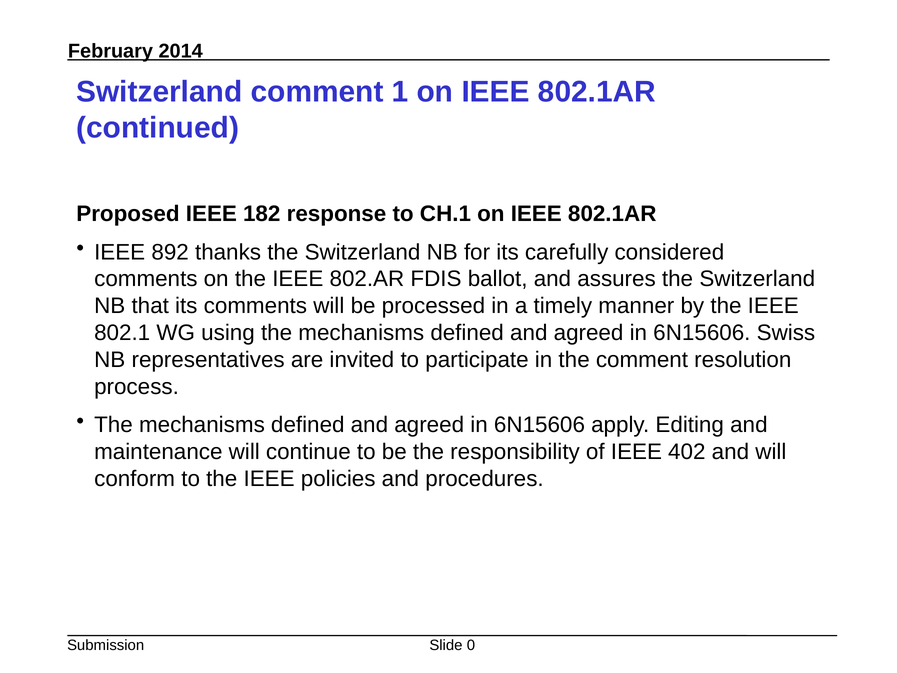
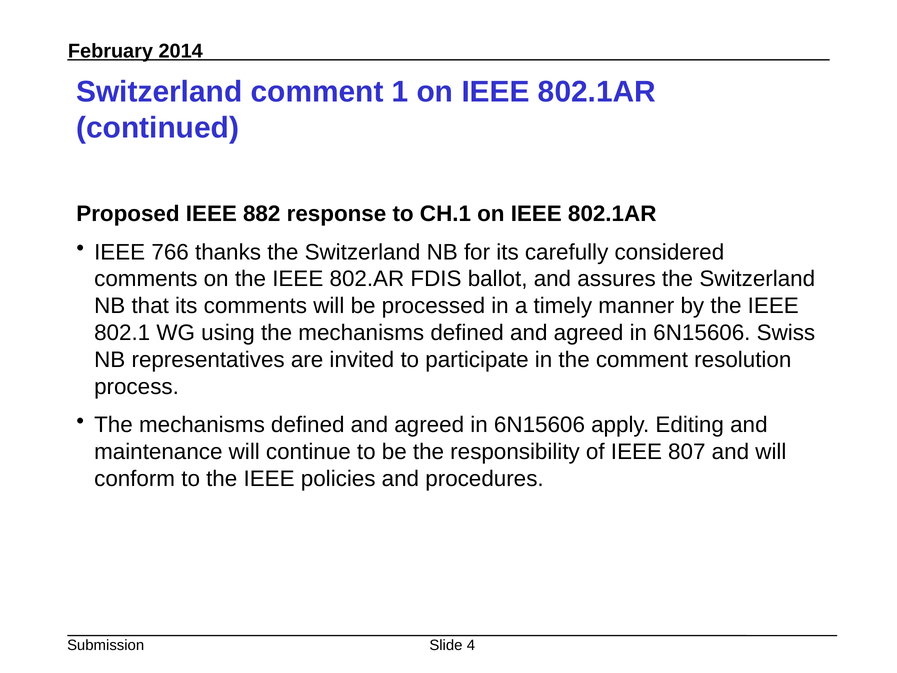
182: 182 -> 882
892: 892 -> 766
402: 402 -> 807
0: 0 -> 4
